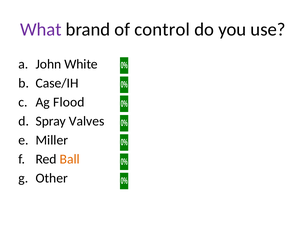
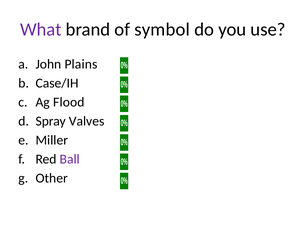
control: control -> symbol
White: White -> Plains
Ball colour: orange -> purple
